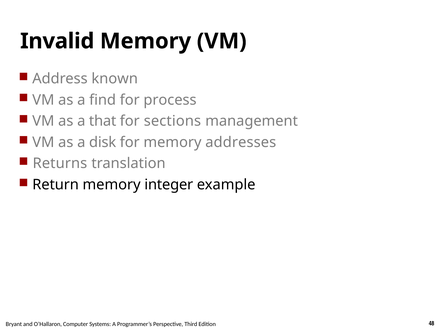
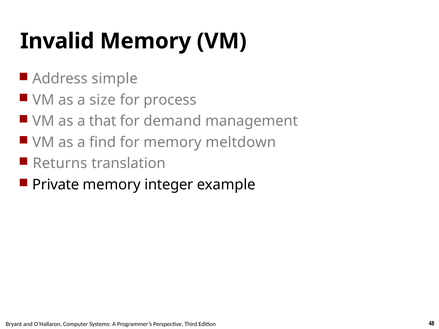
known: known -> simple
find: find -> size
sections: sections -> demand
disk: disk -> find
addresses: addresses -> meltdown
Return: Return -> Private
